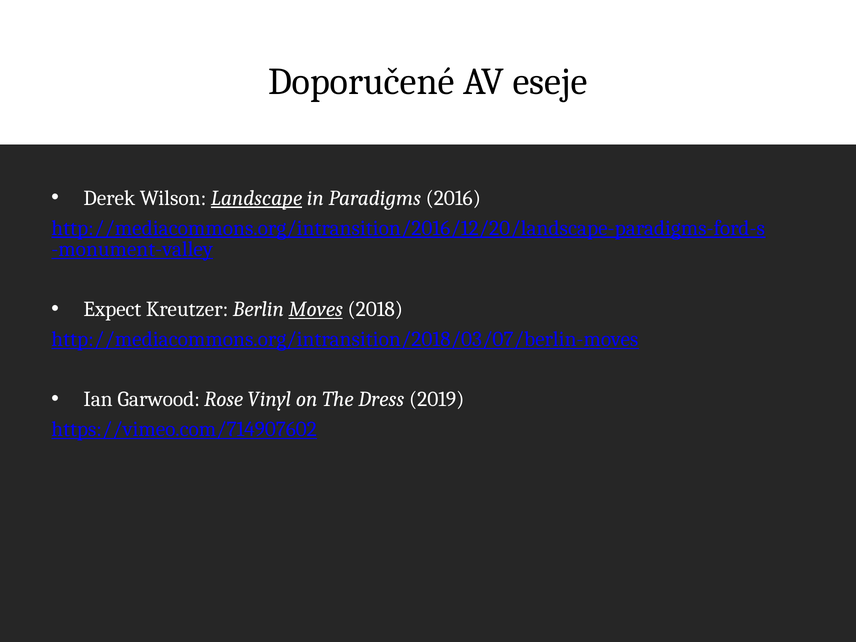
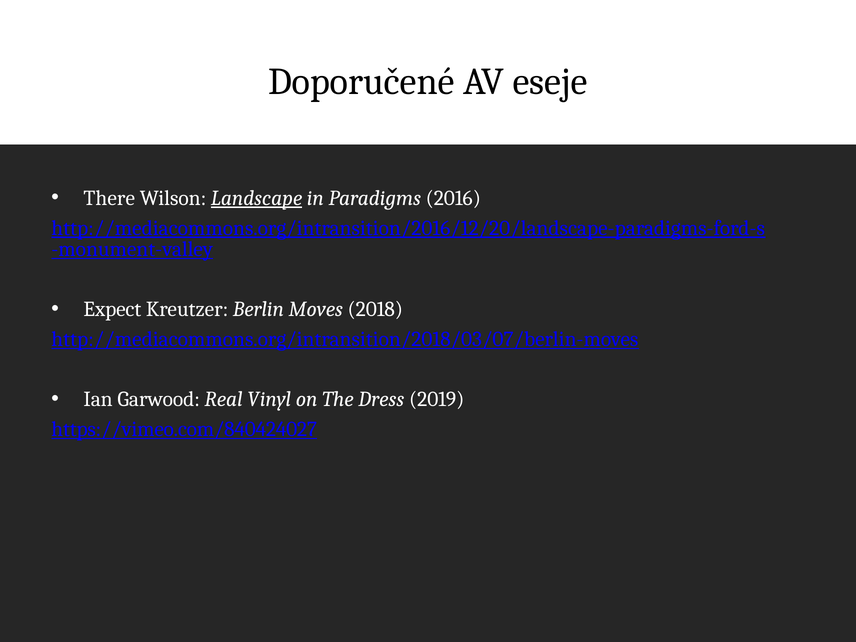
Derek: Derek -> There
Moves underline: present -> none
Rose: Rose -> Real
https://vimeo.com/714907602: https://vimeo.com/714907602 -> https://vimeo.com/840424027
